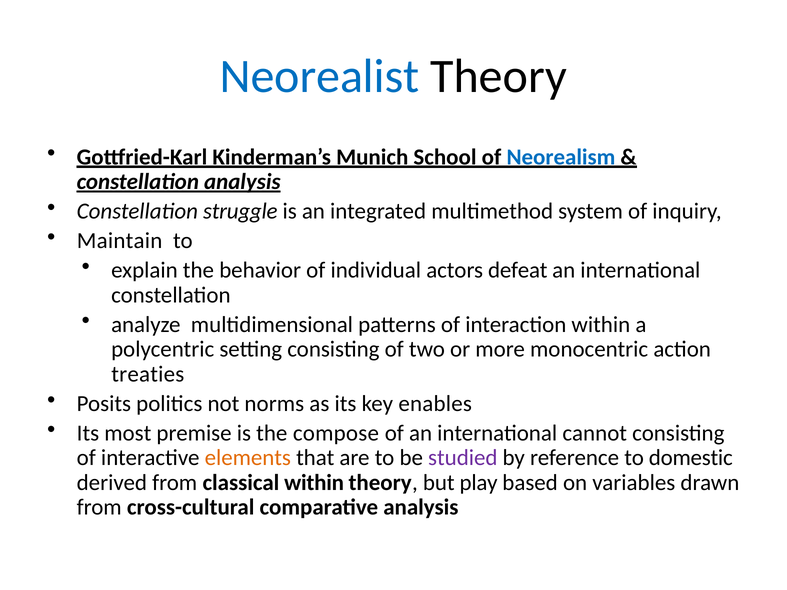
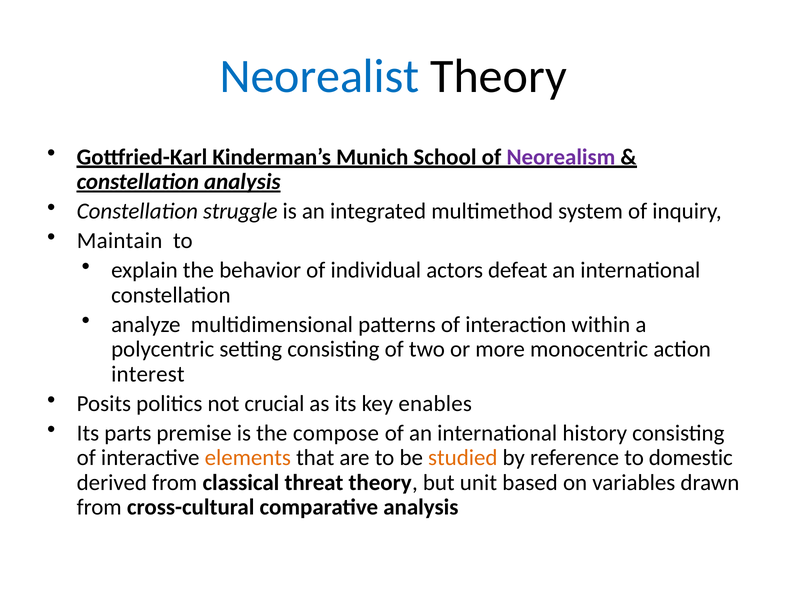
Neorealism colour: blue -> purple
treaties: treaties -> interest
norms: norms -> crucial
most: most -> parts
cannot: cannot -> history
studied colour: purple -> orange
classical within: within -> threat
play: play -> unit
